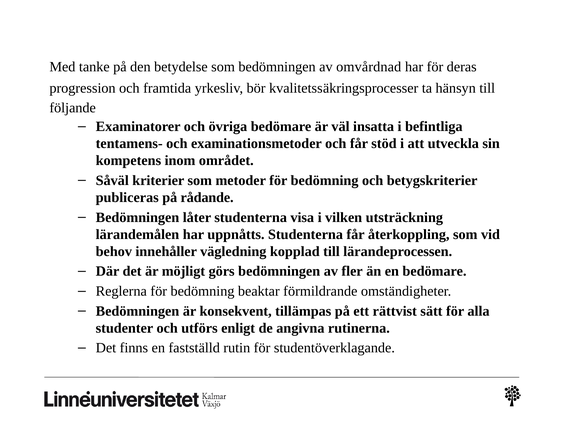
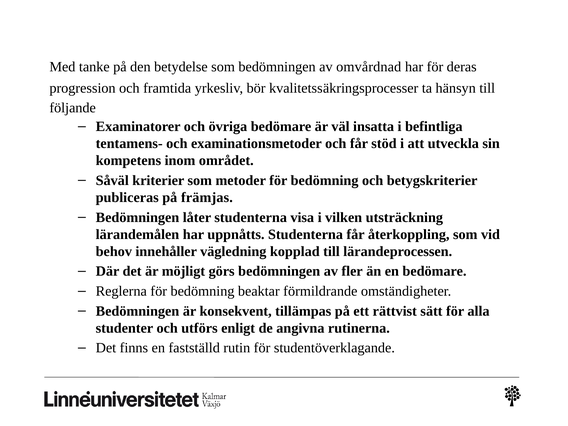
rådande: rådande -> främjas
